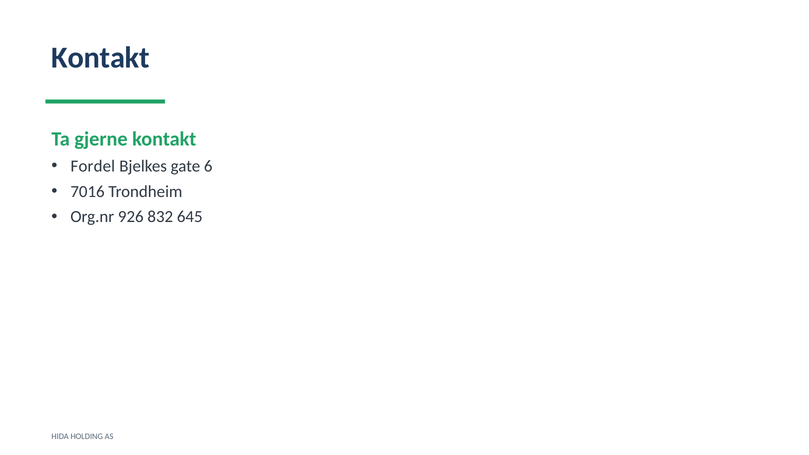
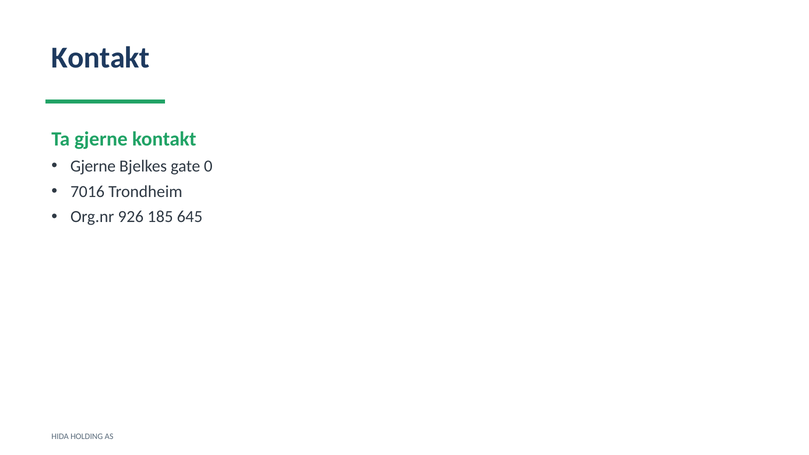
Fordel at (93, 166): Fordel -> Gjerne
6: 6 -> 0
832: 832 -> 185
